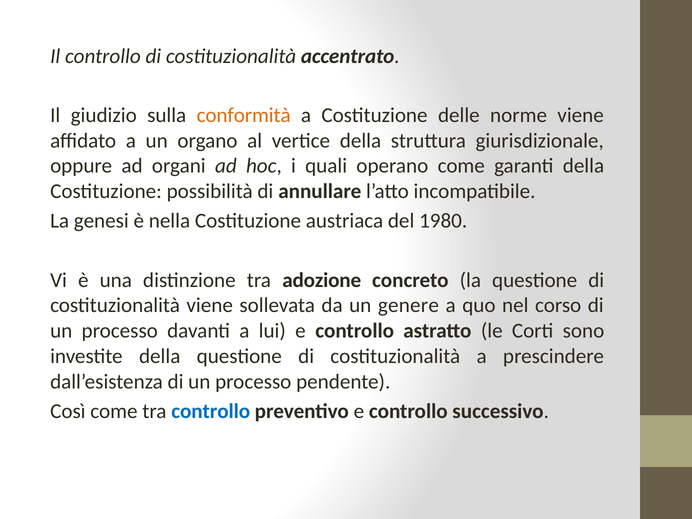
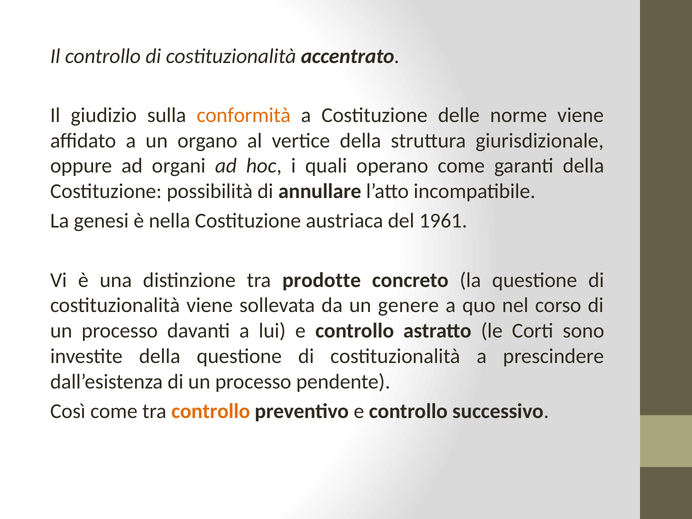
1980: 1980 -> 1961
adozione: adozione -> prodotte
controllo at (211, 411) colour: blue -> orange
